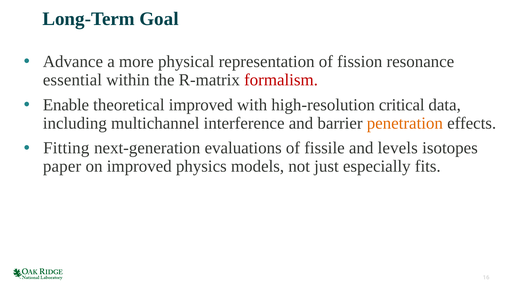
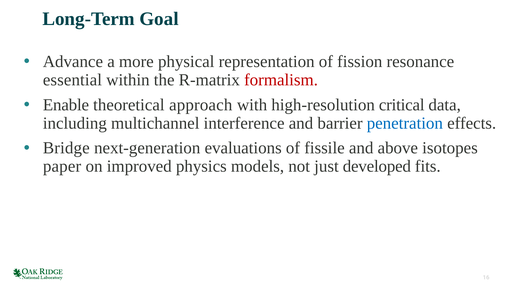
theoretical improved: improved -> approach
penetration colour: orange -> blue
Fitting: Fitting -> Bridge
levels: levels -> above
especially: especially -> developed
